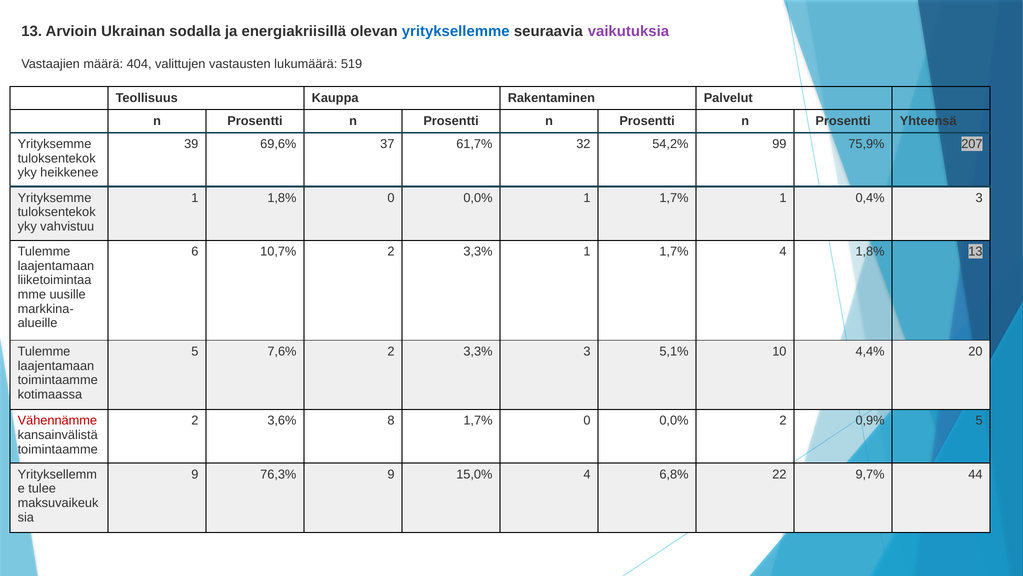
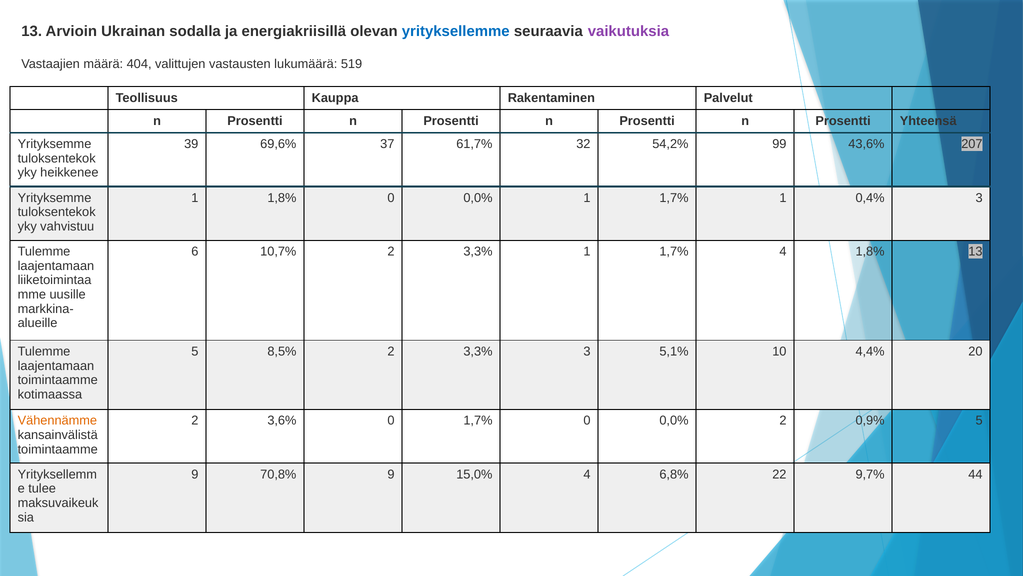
75,9%: 75,9% -> 43,6%
7,6%: 7,6% -> 8,5%
Vähennämme colour: red -> orange
3,6% 8: 8 -> 0
76,3%: 76,3% -> 70,8%
